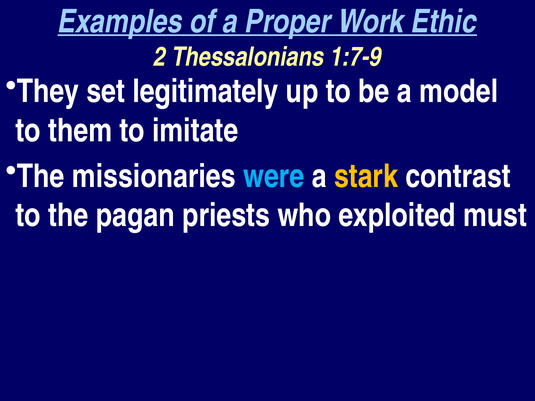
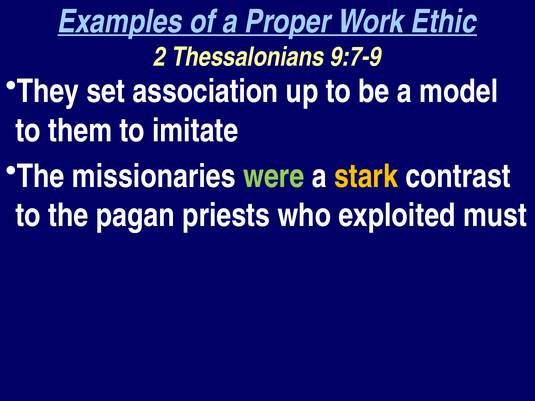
1:7-9: 1:7-9 -> 9:7-9
legitimately: legitimately -> association
were colour: light blue -> light green
